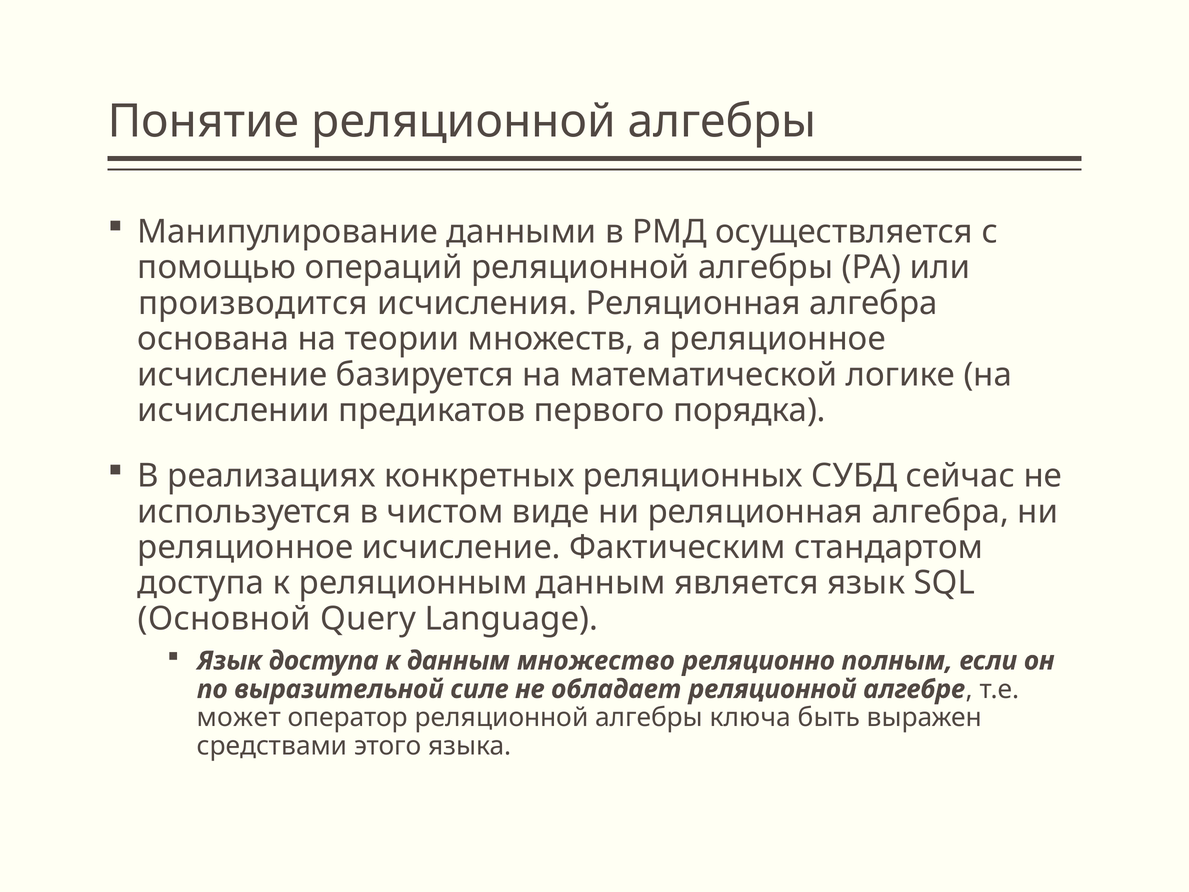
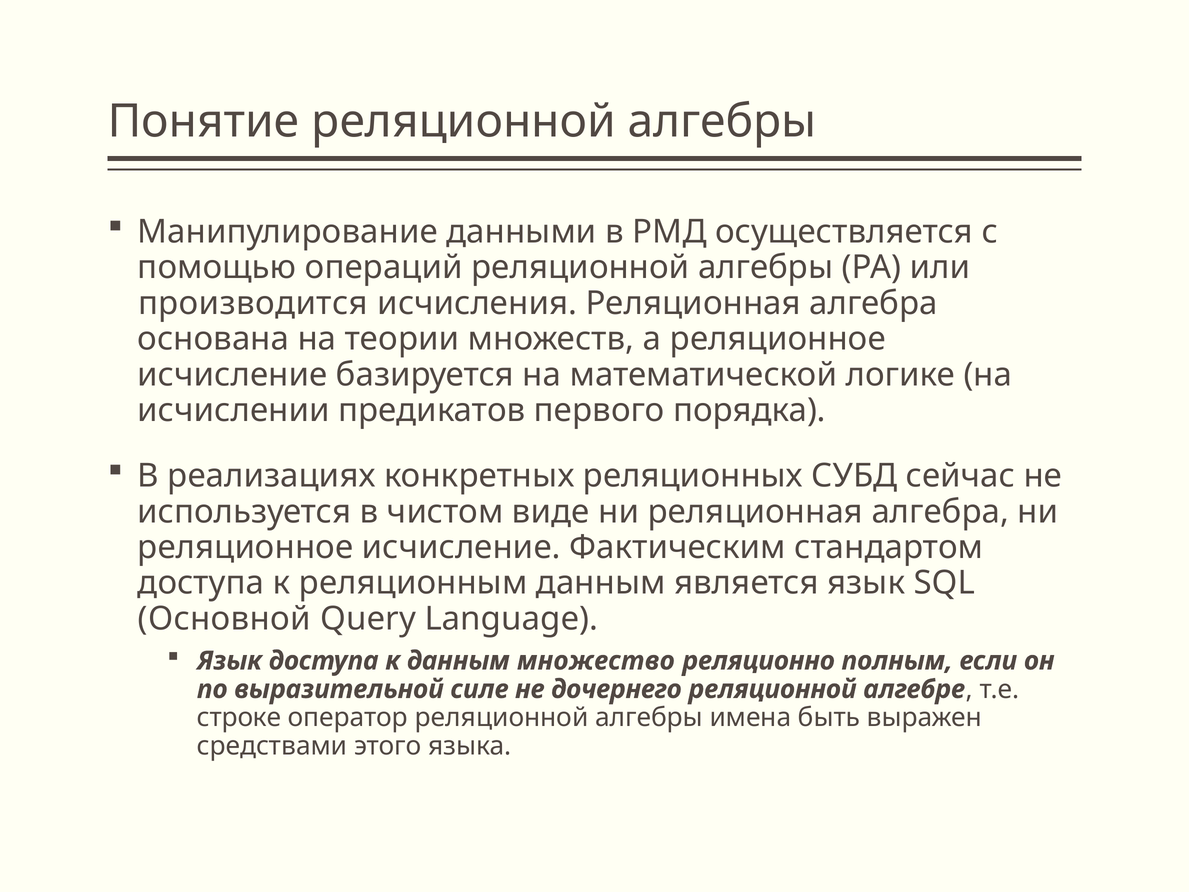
обладает: обладает -> дочернего
может: может -> строке
ключа: ключа -> имена
